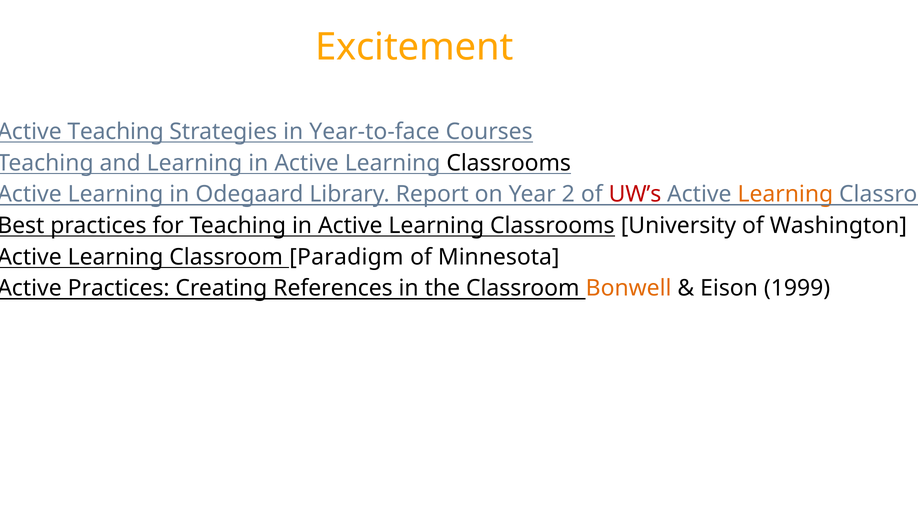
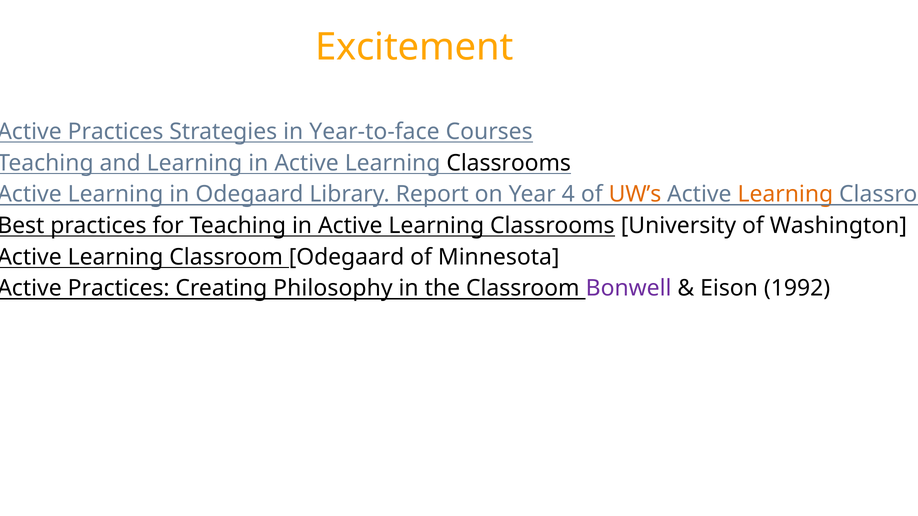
Teaching at (116, 132): Teaching -> Practices
2: 2 -> 4
UW’s colour: red -> orange
Classroom Paradigm: Paradigm -> Odegaard
References: References -> Philosophy
Bonwell colour: orange -> purple
1999: 1999 -> 1992
